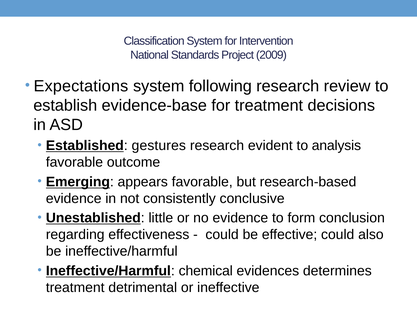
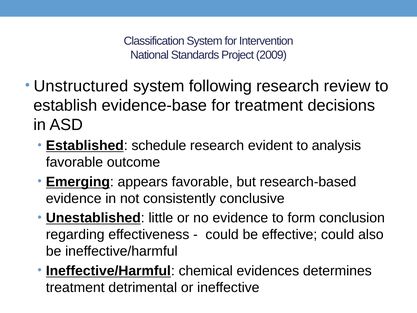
Expectations: Expectations -> Unstructured
gestures: gestures -> schedule
